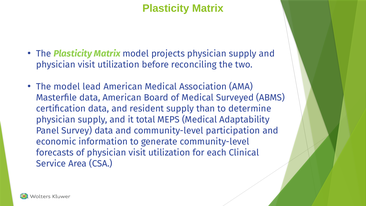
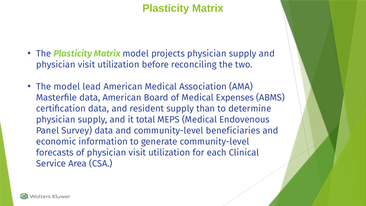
Surveyed: Surveyed -> Expenses
Adaptability: Adaptability -> Endovenous
participation: participation -> beneficiaries
